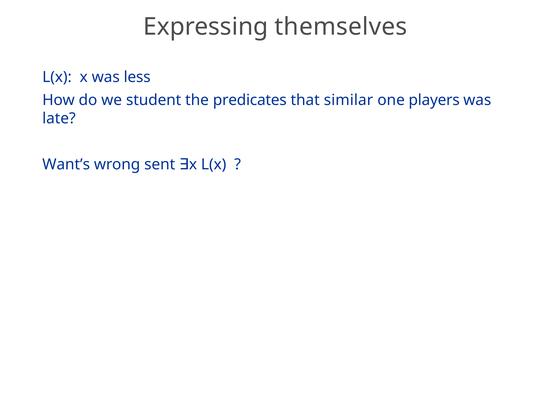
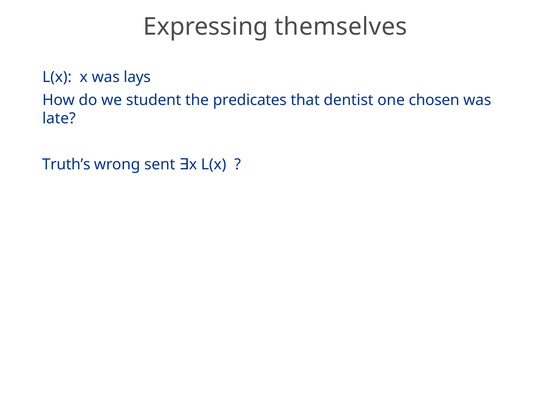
less: less -> lays
similar: similar -> dentist
players: players -> chosen
Want’s: Want’s -> Truth’s
